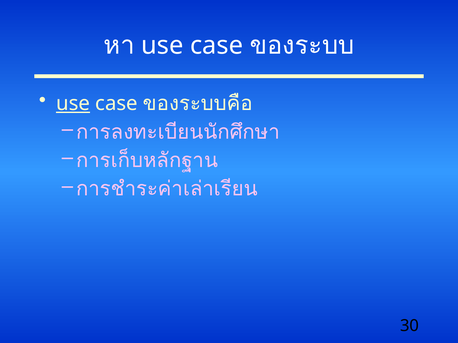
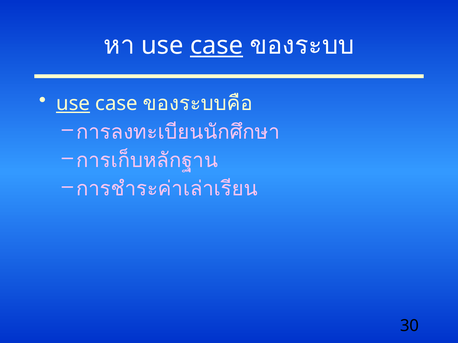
case at (217, 46) underline: none -> present
